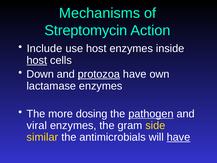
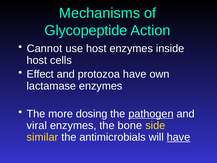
Streptomycin: Streptomycin -> Glycopeptide
Include: Include -> Cannot
host at (37, 60) underline: present -> none
Down: Down -> Effect
protozoa underline: present -> none
gram: gram -> bone
